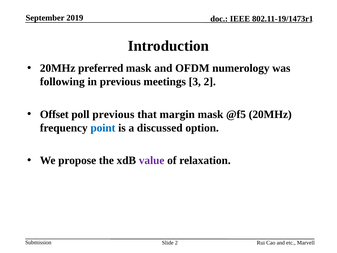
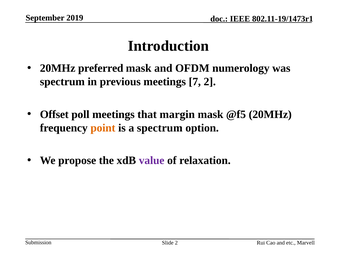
following at (62, 82): following -> spectrum
3: 3 -> 7
poll previous: previous -> meetings
point colour: blue -> orange
a discussed: discussed -> spectrum
